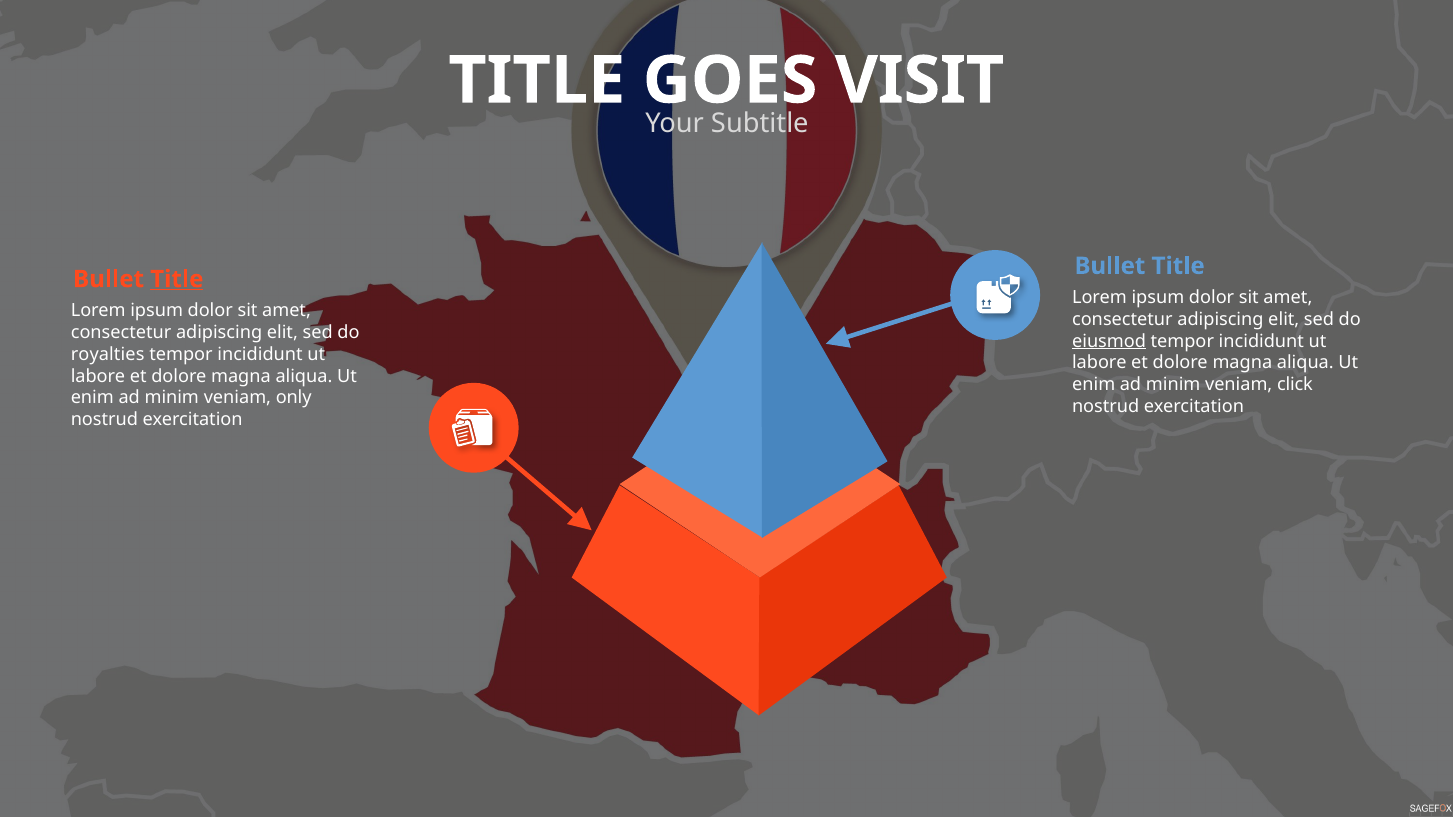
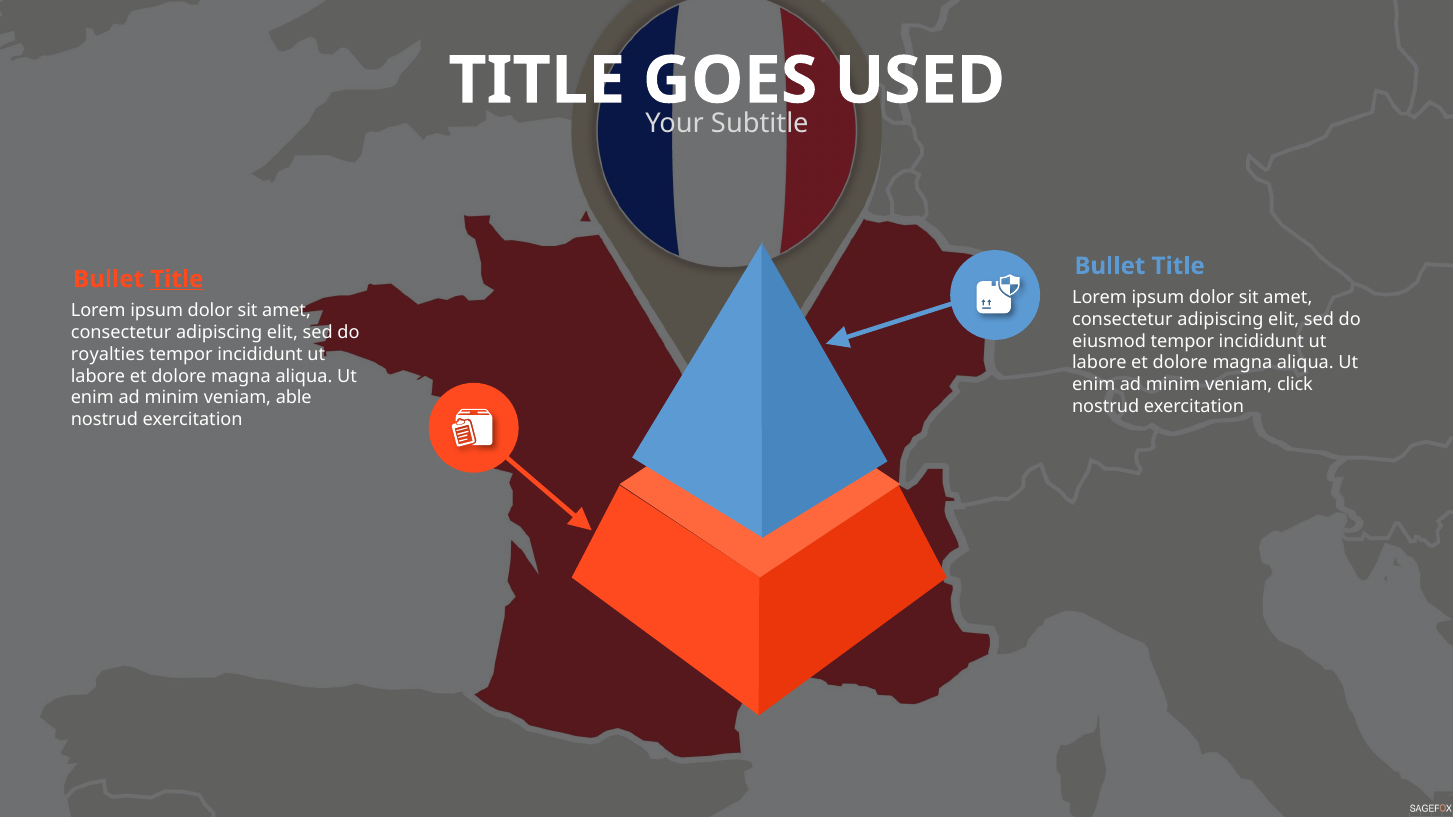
VISIT: VISIT -> USED
eiusmod underline: present -> none
only: only -> able
